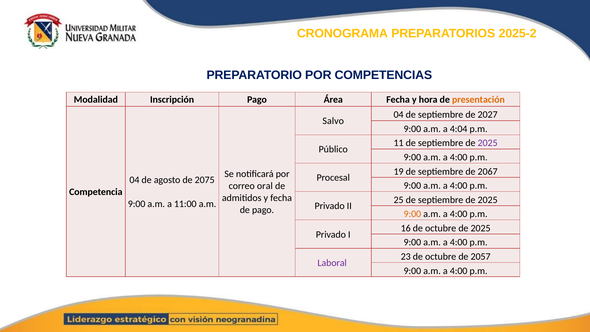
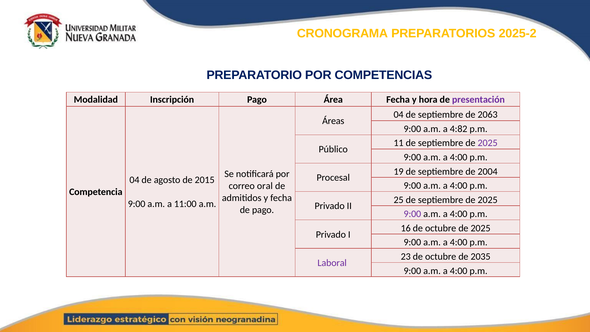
presentación colour: orange -> purple
2027: 2027 -> 2063
Salvo: Salvo -> Áreas
4:04: 4:04 -> 4:82
2067: 2067 -> 2004
2075: 2075 -> 2015
9:00 at (412, 214) colour: orange -> purple
2057: 2057 -> 2035
